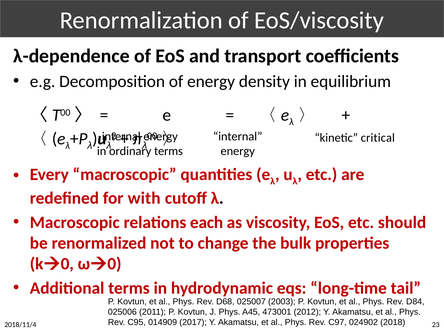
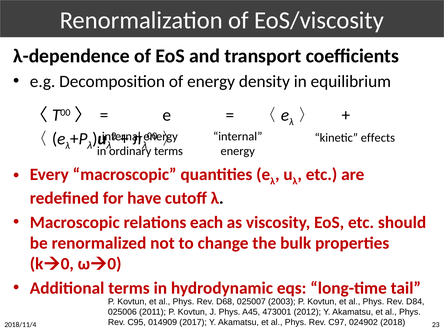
critical: critical -> effects
with: with -> have
